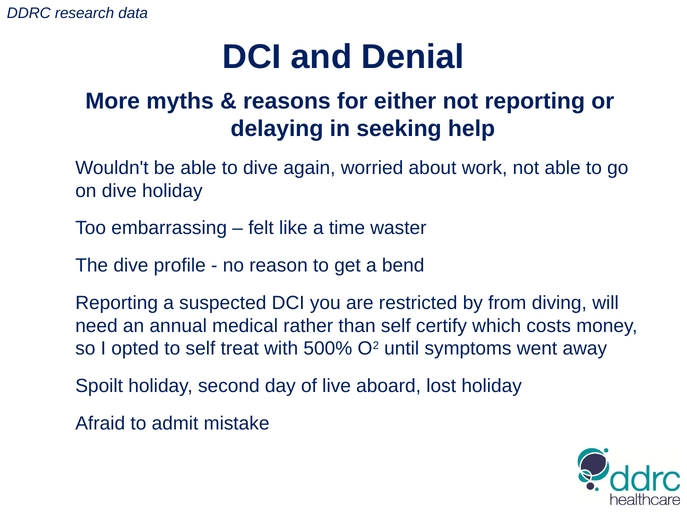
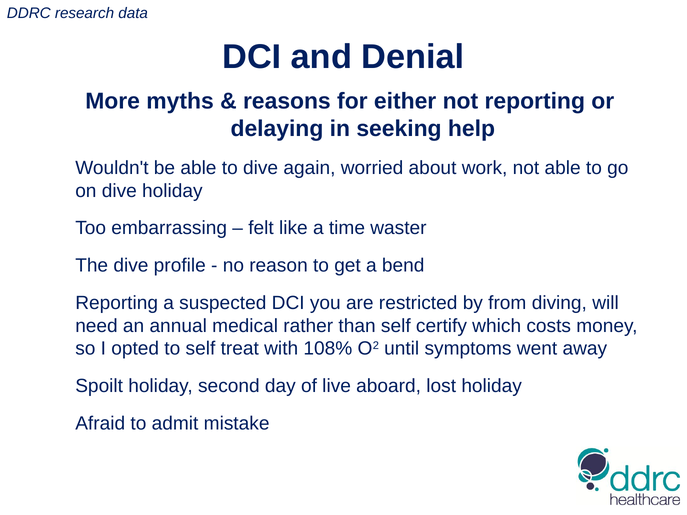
500%: 500% -> 108%
